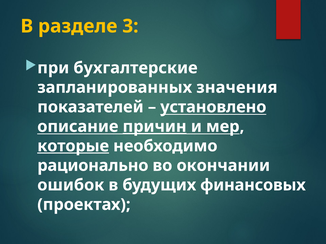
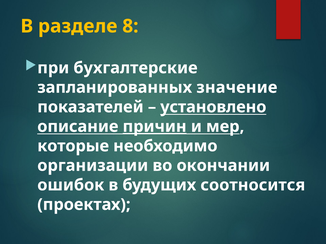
3: 3 -> 8
значения: значения -> значение
которые underline: present -> none
рационально: рационально -> организации
финансовых: финансовых -> соотносится
